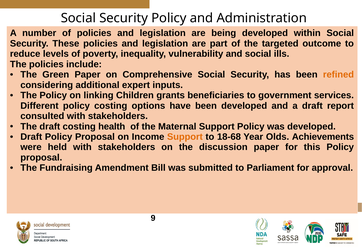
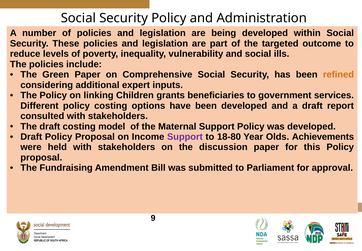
health: health -> model
Support at (185, 137) colour: orange -> purple
18-68: 18-68 -> 18-80
